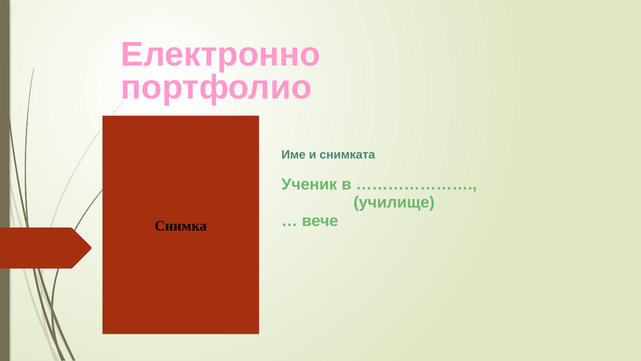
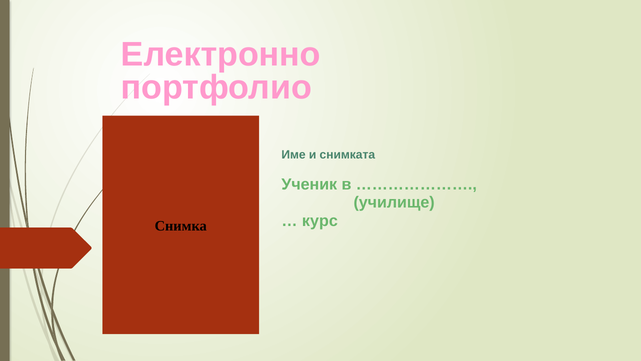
вече: вече -> курс
